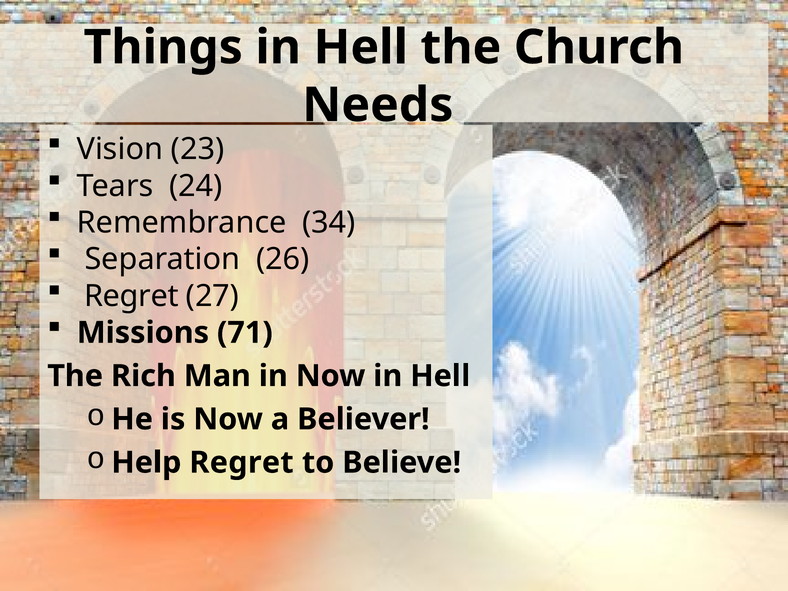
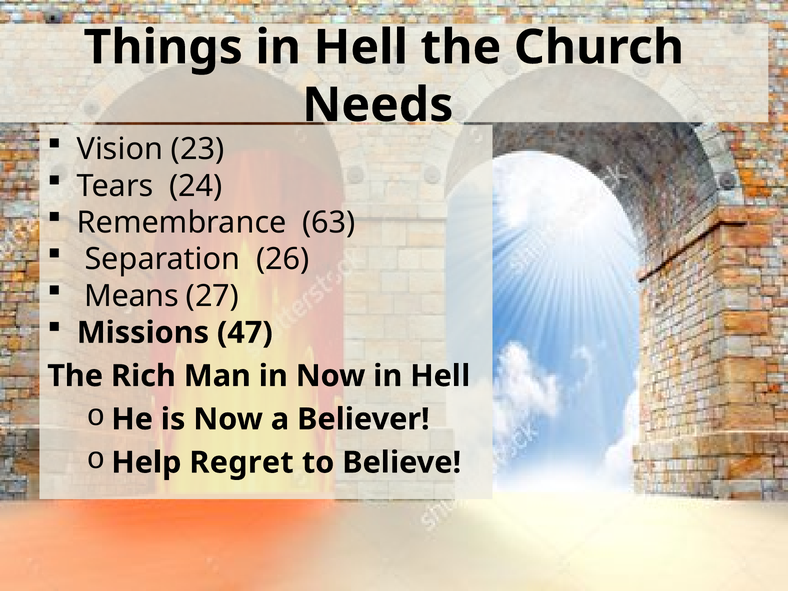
34: 34 -> 63
Regret at (131, 296): Regret -> Means
71: 71 -> 47
